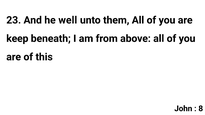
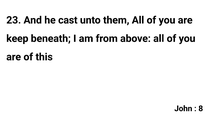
well: well -> cast
